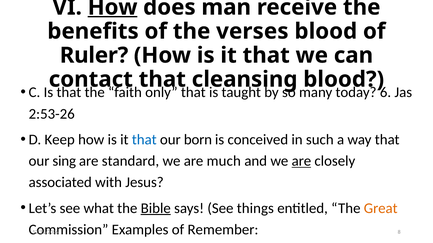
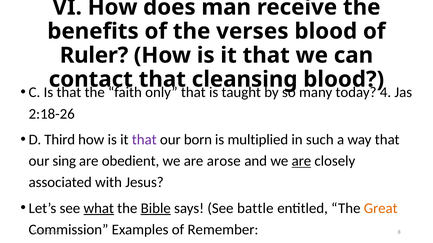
How at (113, 7) underline: present -> none
6: 6 -> 4
2:53-26: 2:53-26 -> 2:18-26
Keep: Keep -> Third
that at (144, 140) colour: blue -> purple
conceived: conceived -> multiplied
standard: standard -> obedient
much: much -> arose
what underline: none -> present
things: things -> battle
